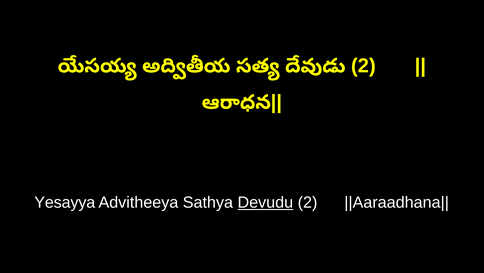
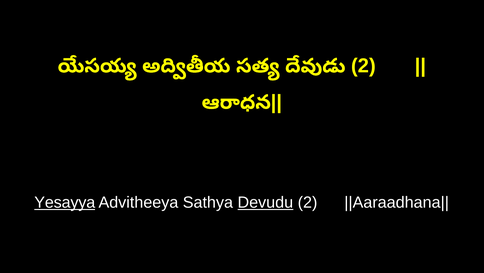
Yesayya underline: none -> present
